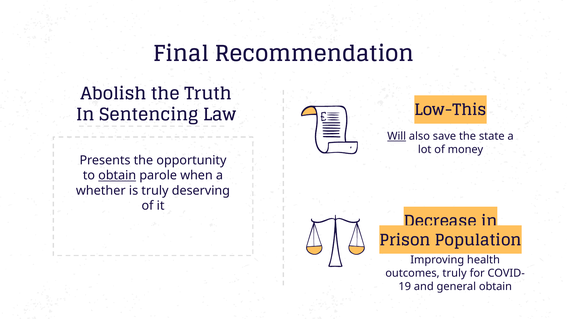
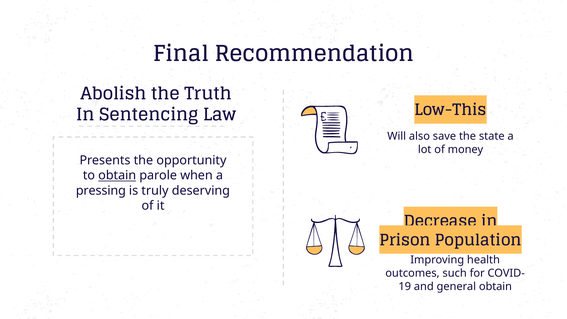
Will underline: present -> none
whether: whether -> pressing
outcomes truly: truly -> such
